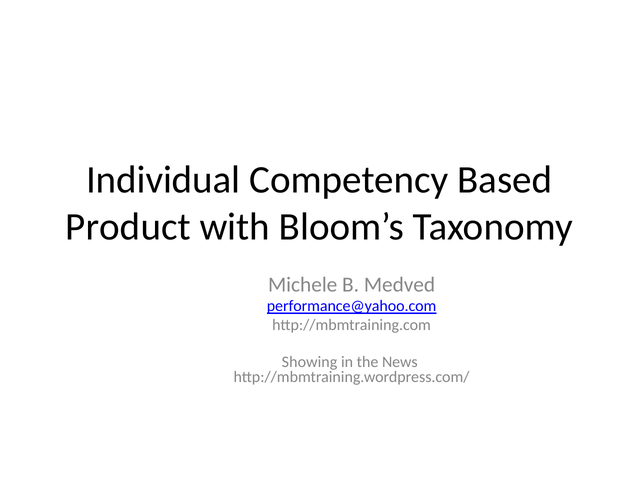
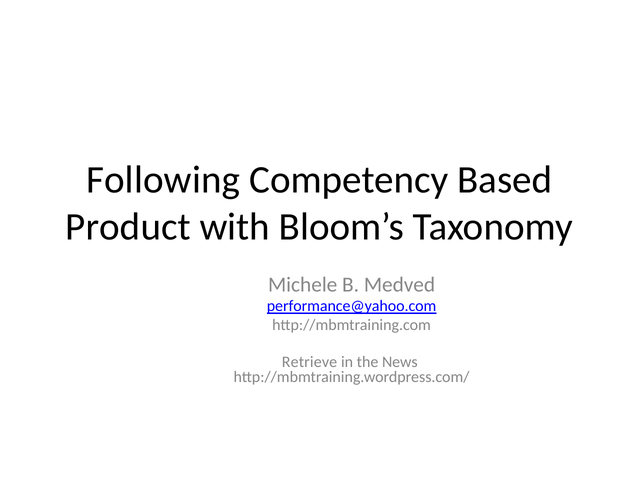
Individual: Individual -> Following
Showing: Showing -> Retrieve
